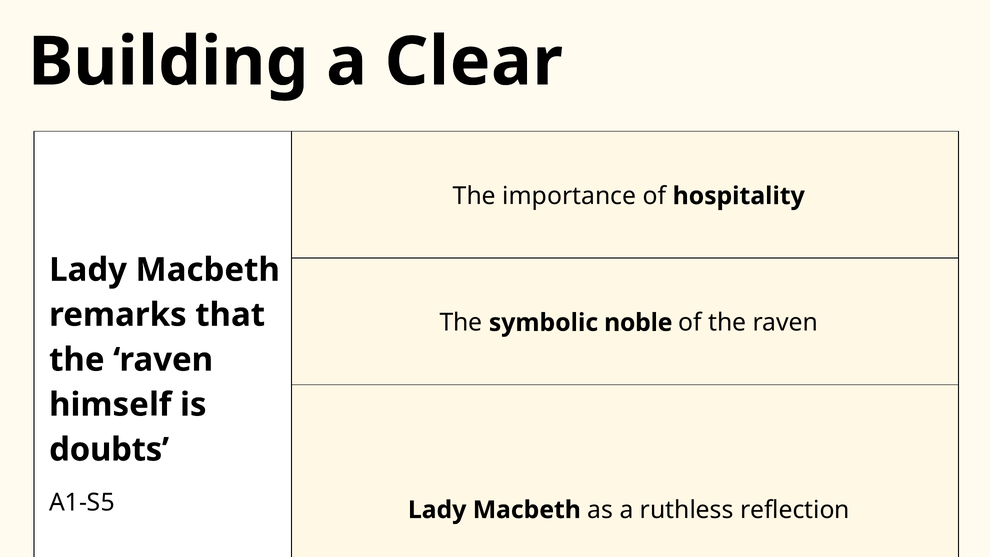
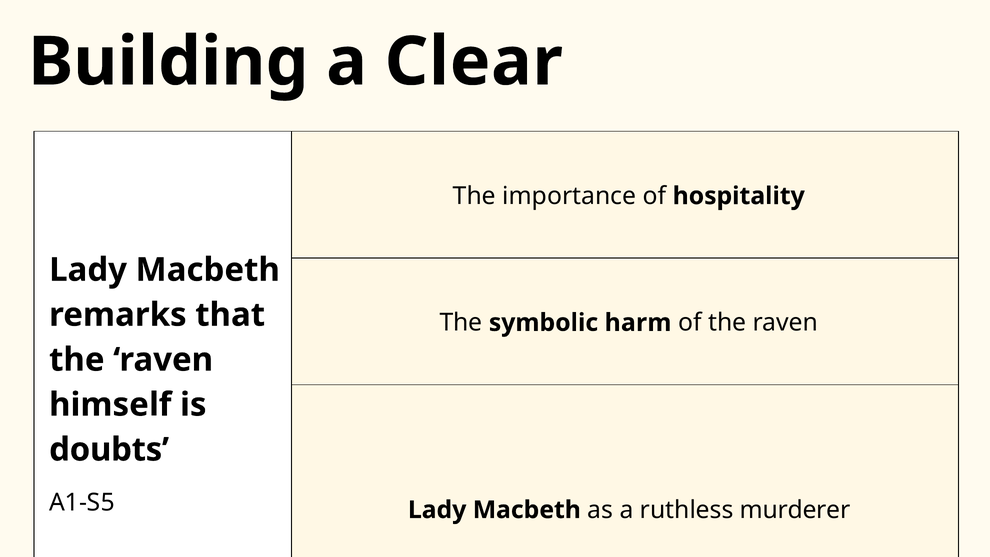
noble: noble -> harm
reflection: reflection -> murderer
